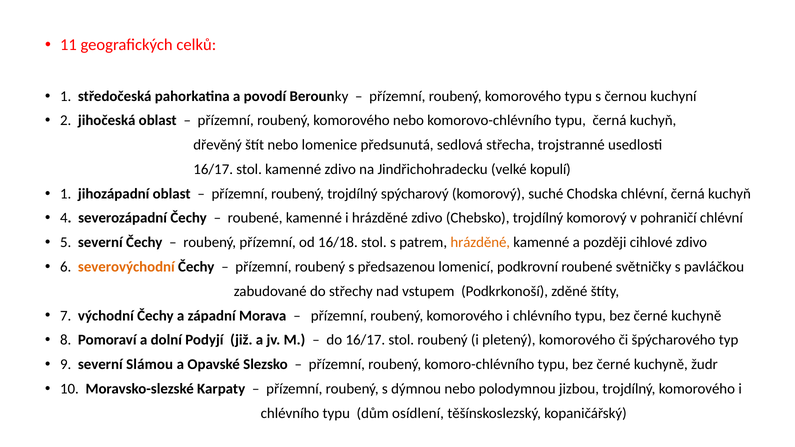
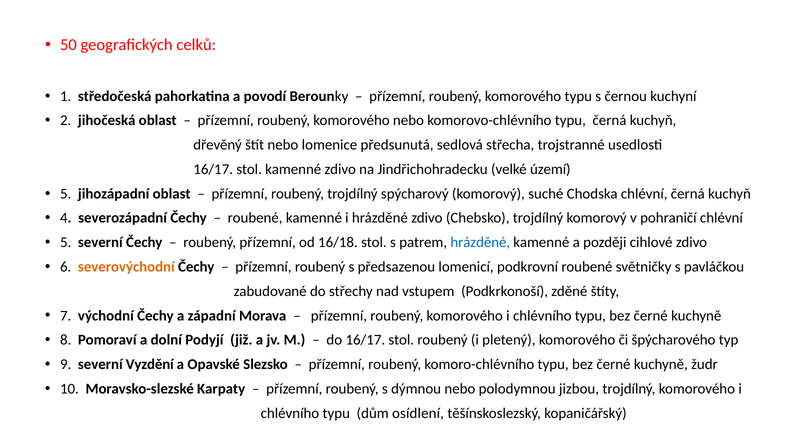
11: 11 -> 50
kopulí: kopulí -> území
1 at (66, 194): 1 -> 5
hrázděné at (480, 243) colour: orange -> blue
Slámou: Slámou -> Vyzdění
